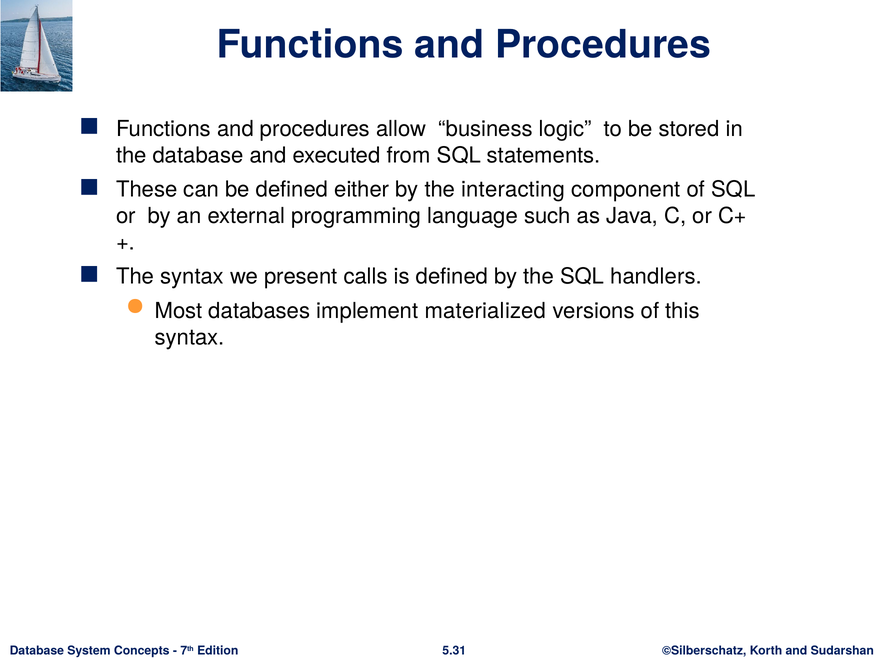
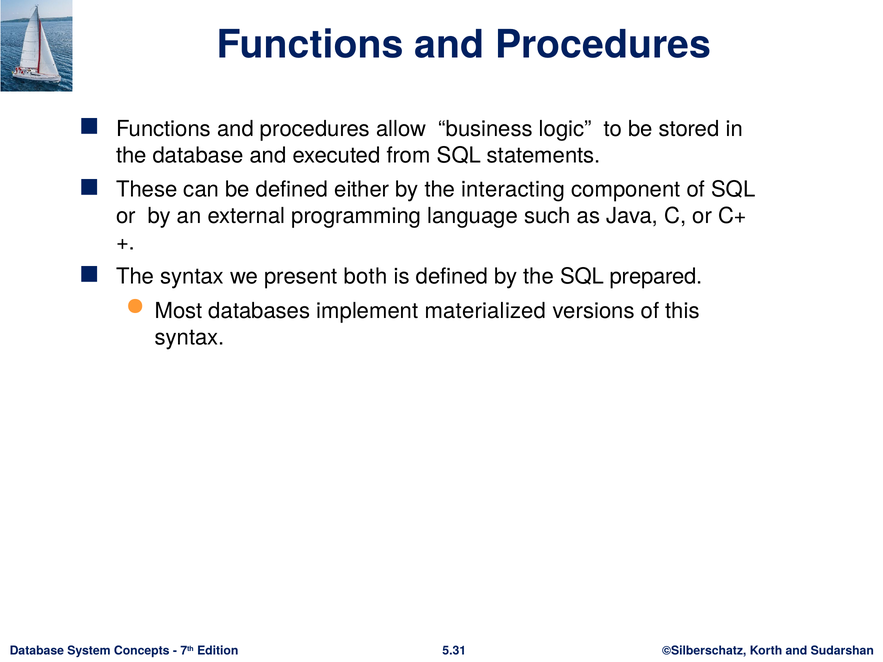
calls: calls -> both
handlers: handlers -> prepared
